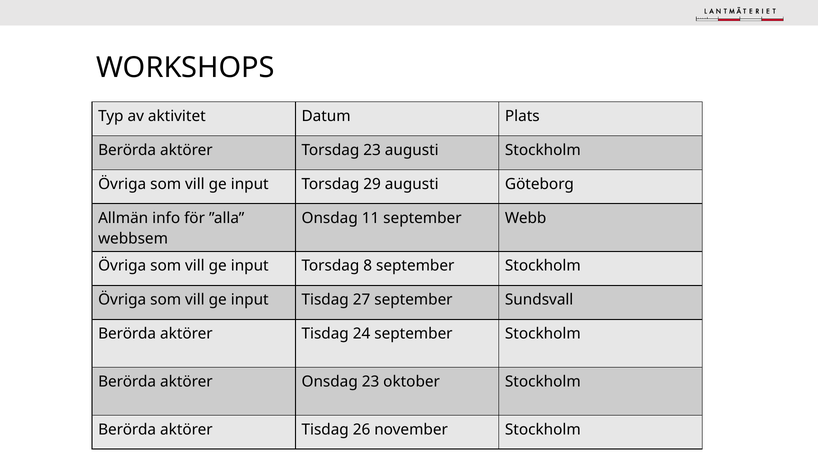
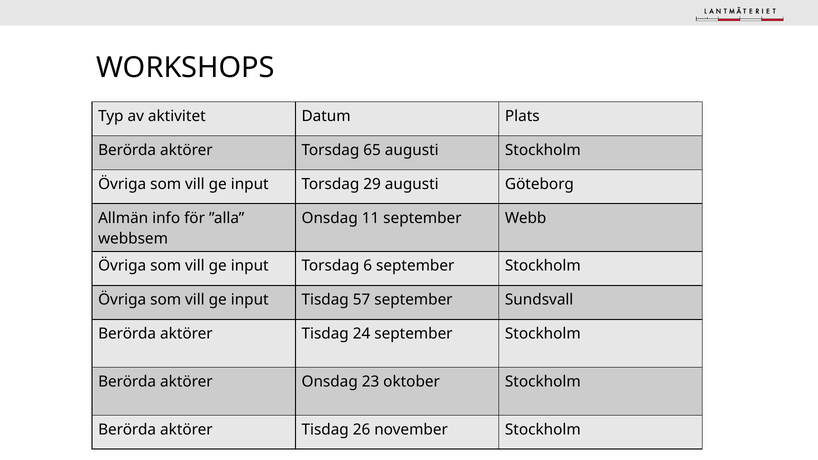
Torsdag 23: 23 -> 65
8: 8 -> 6
27: 27 -> 57
